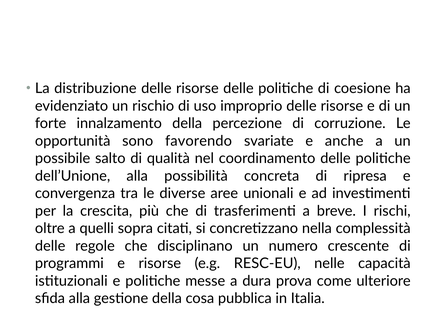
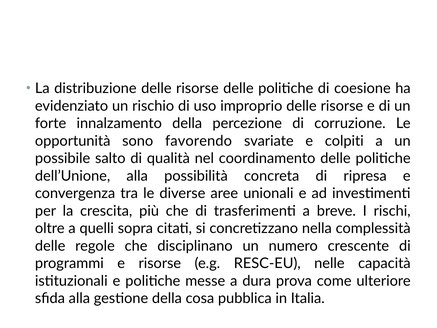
anche: anche -> colpiti
